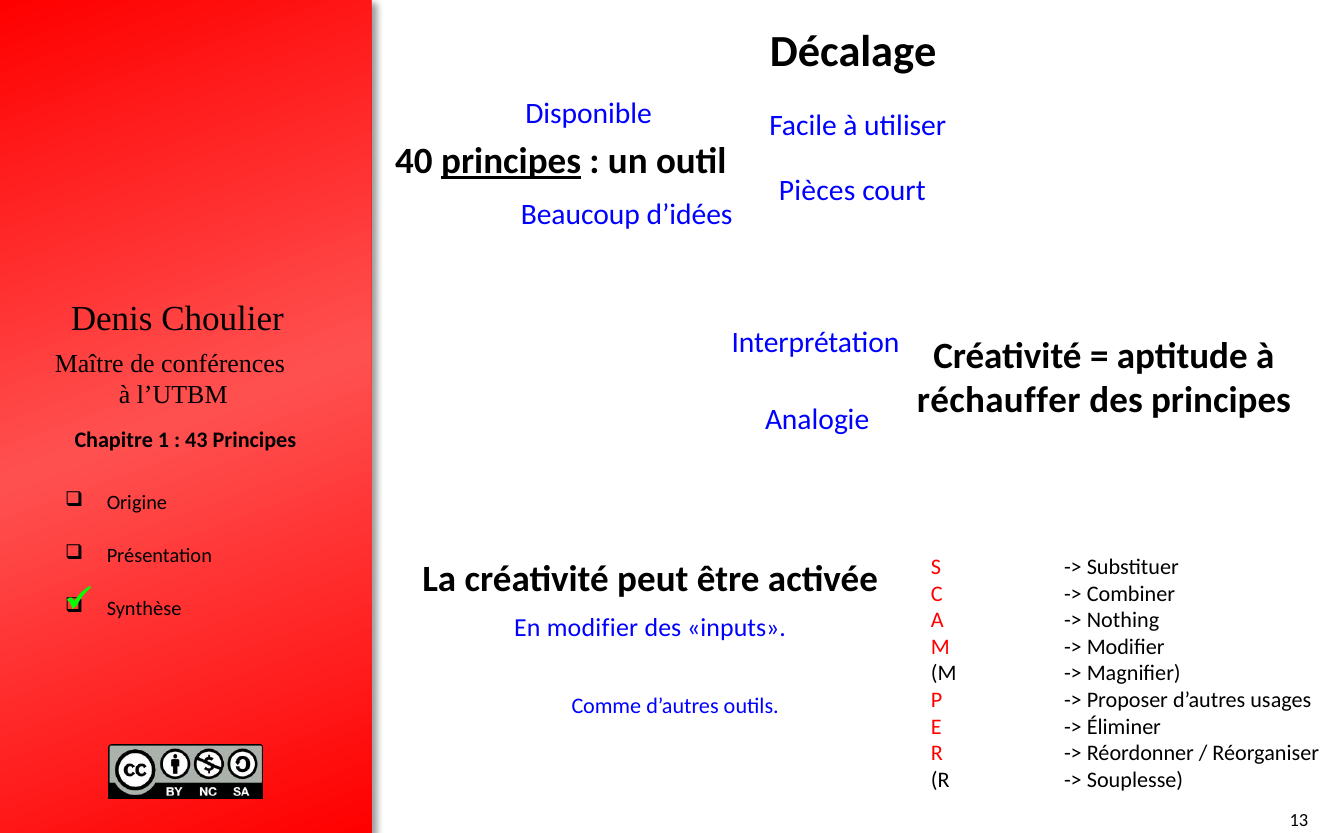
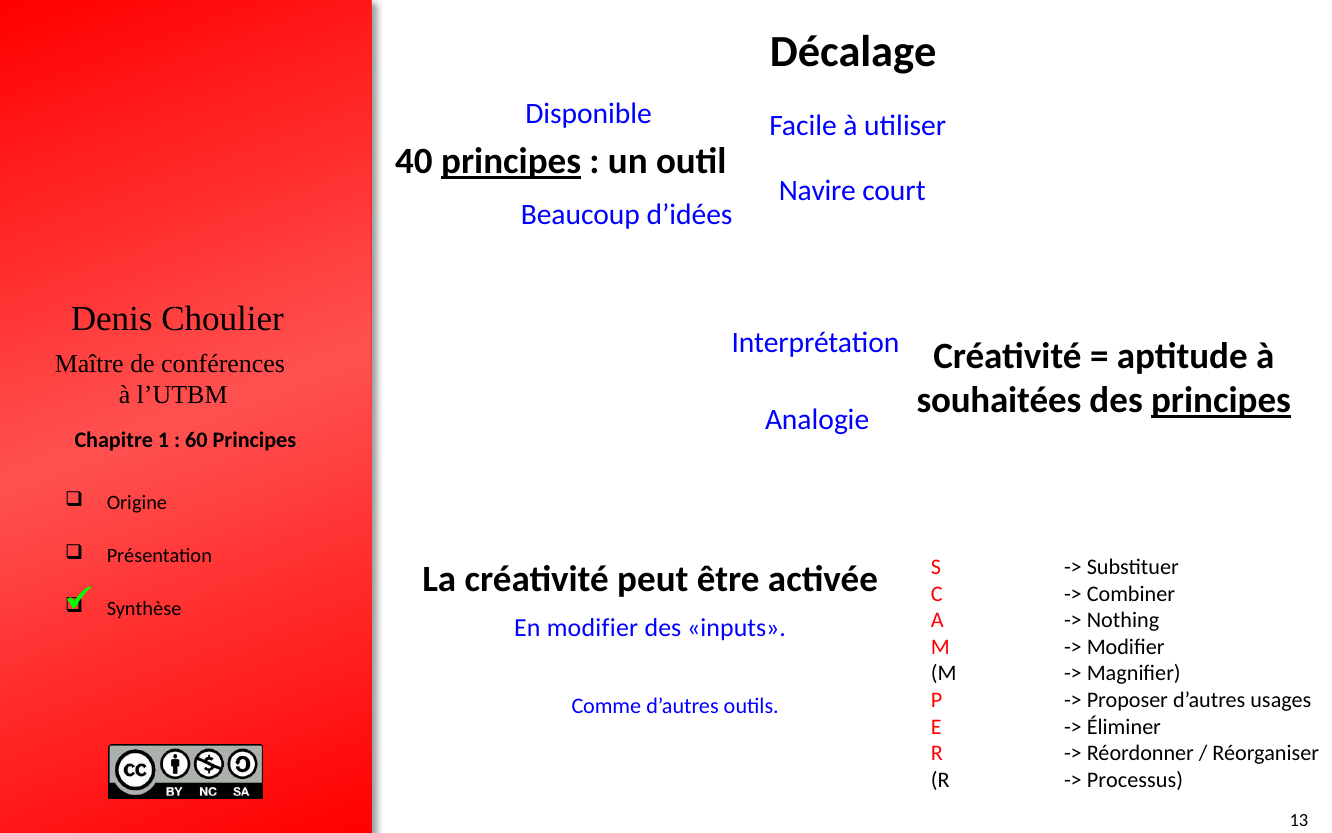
Pièces: Pièces -> Navire
réchauffer: réchauffer -> souhaitées
principes at (1221, 400) underline: none -> present
43: 43 -> 60
Souplesse: Souplesse -> Processus
